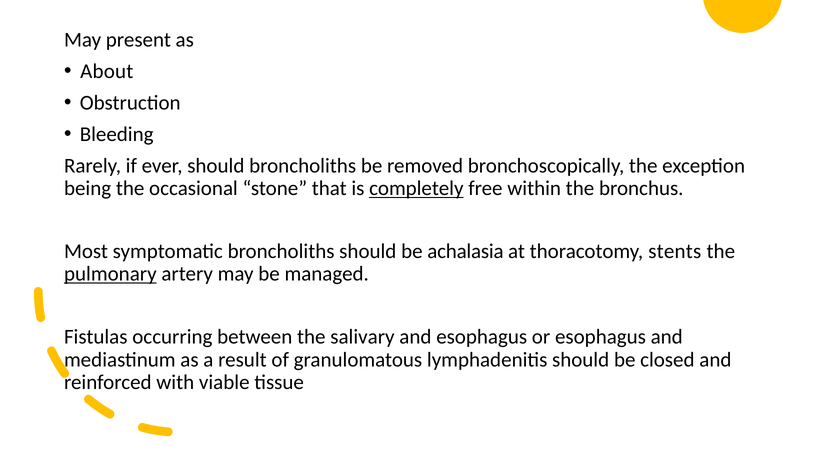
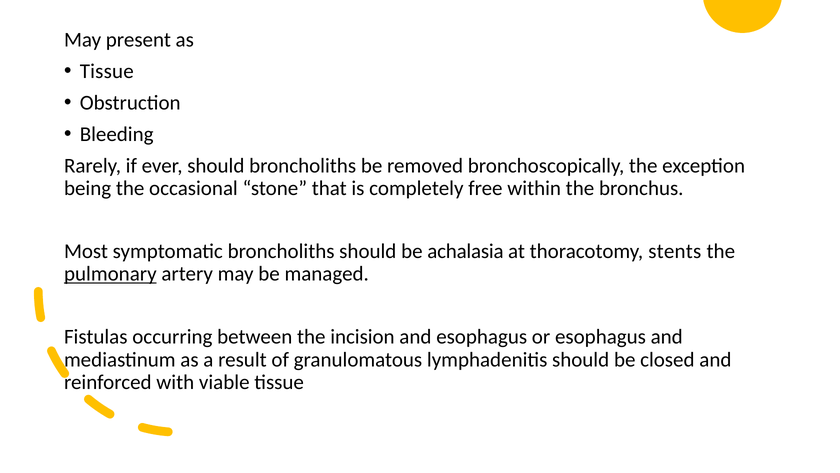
About at (107, 71): About -> Tissue
completely underline: present -> none
salivary: salivary -> incision
